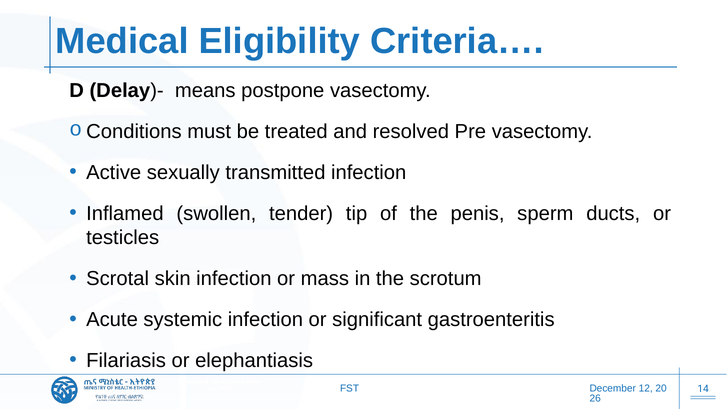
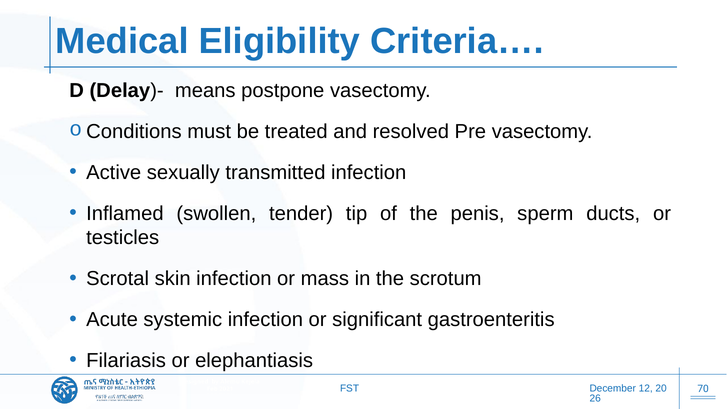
14: 14 -> 70
